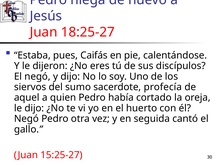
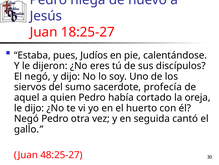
Caifás: Caifás -> Judíos
15:25-27: 15:25-27 -> 48:25-27
